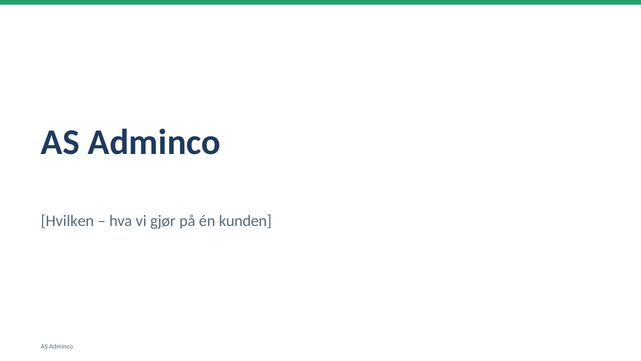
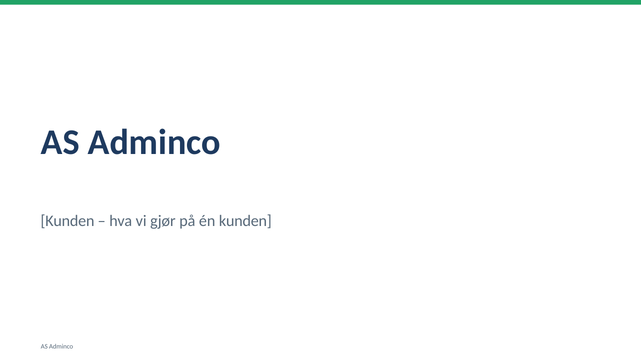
Hvilken at (67, 221): Hvilken -> Kunden
